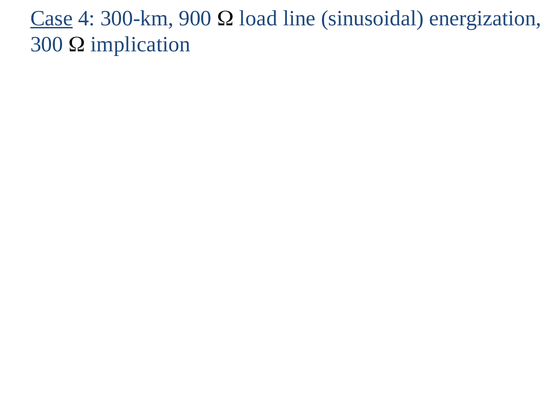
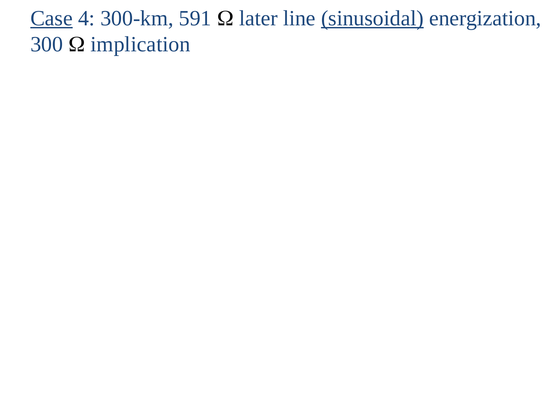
900: 900 -> 591
load: load -> later
sinusoidal underline: none -> present
